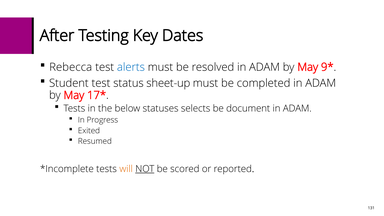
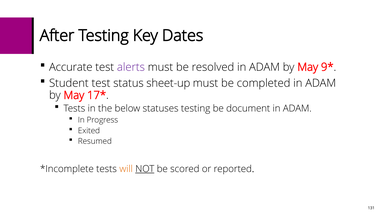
Rebecca: Rebecca -> Accurate
alerts colour: blue -> purple
statuses selects: selects -> testing
